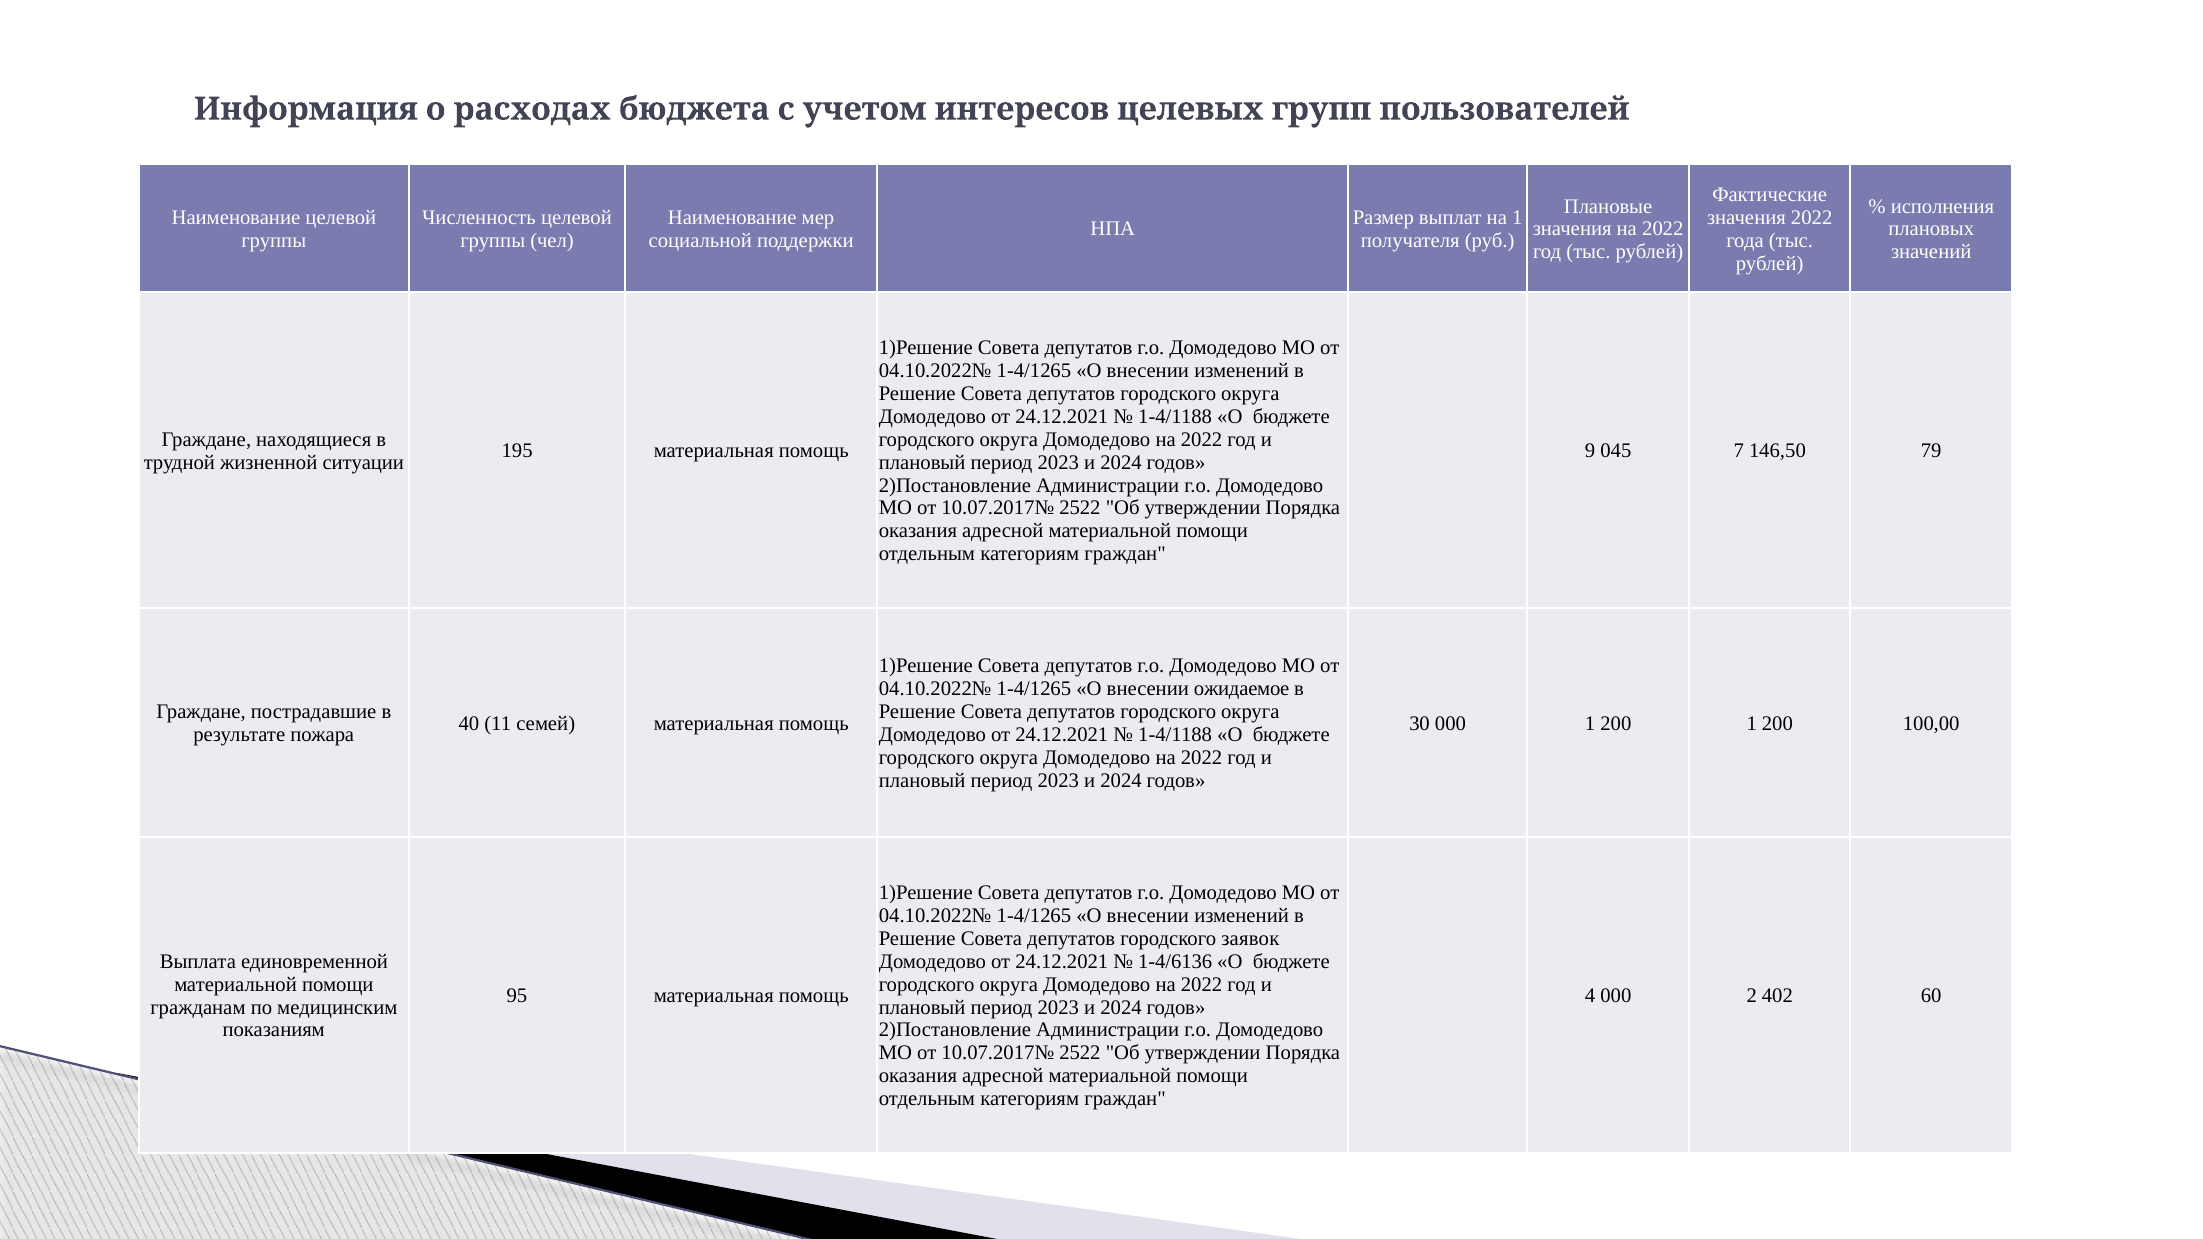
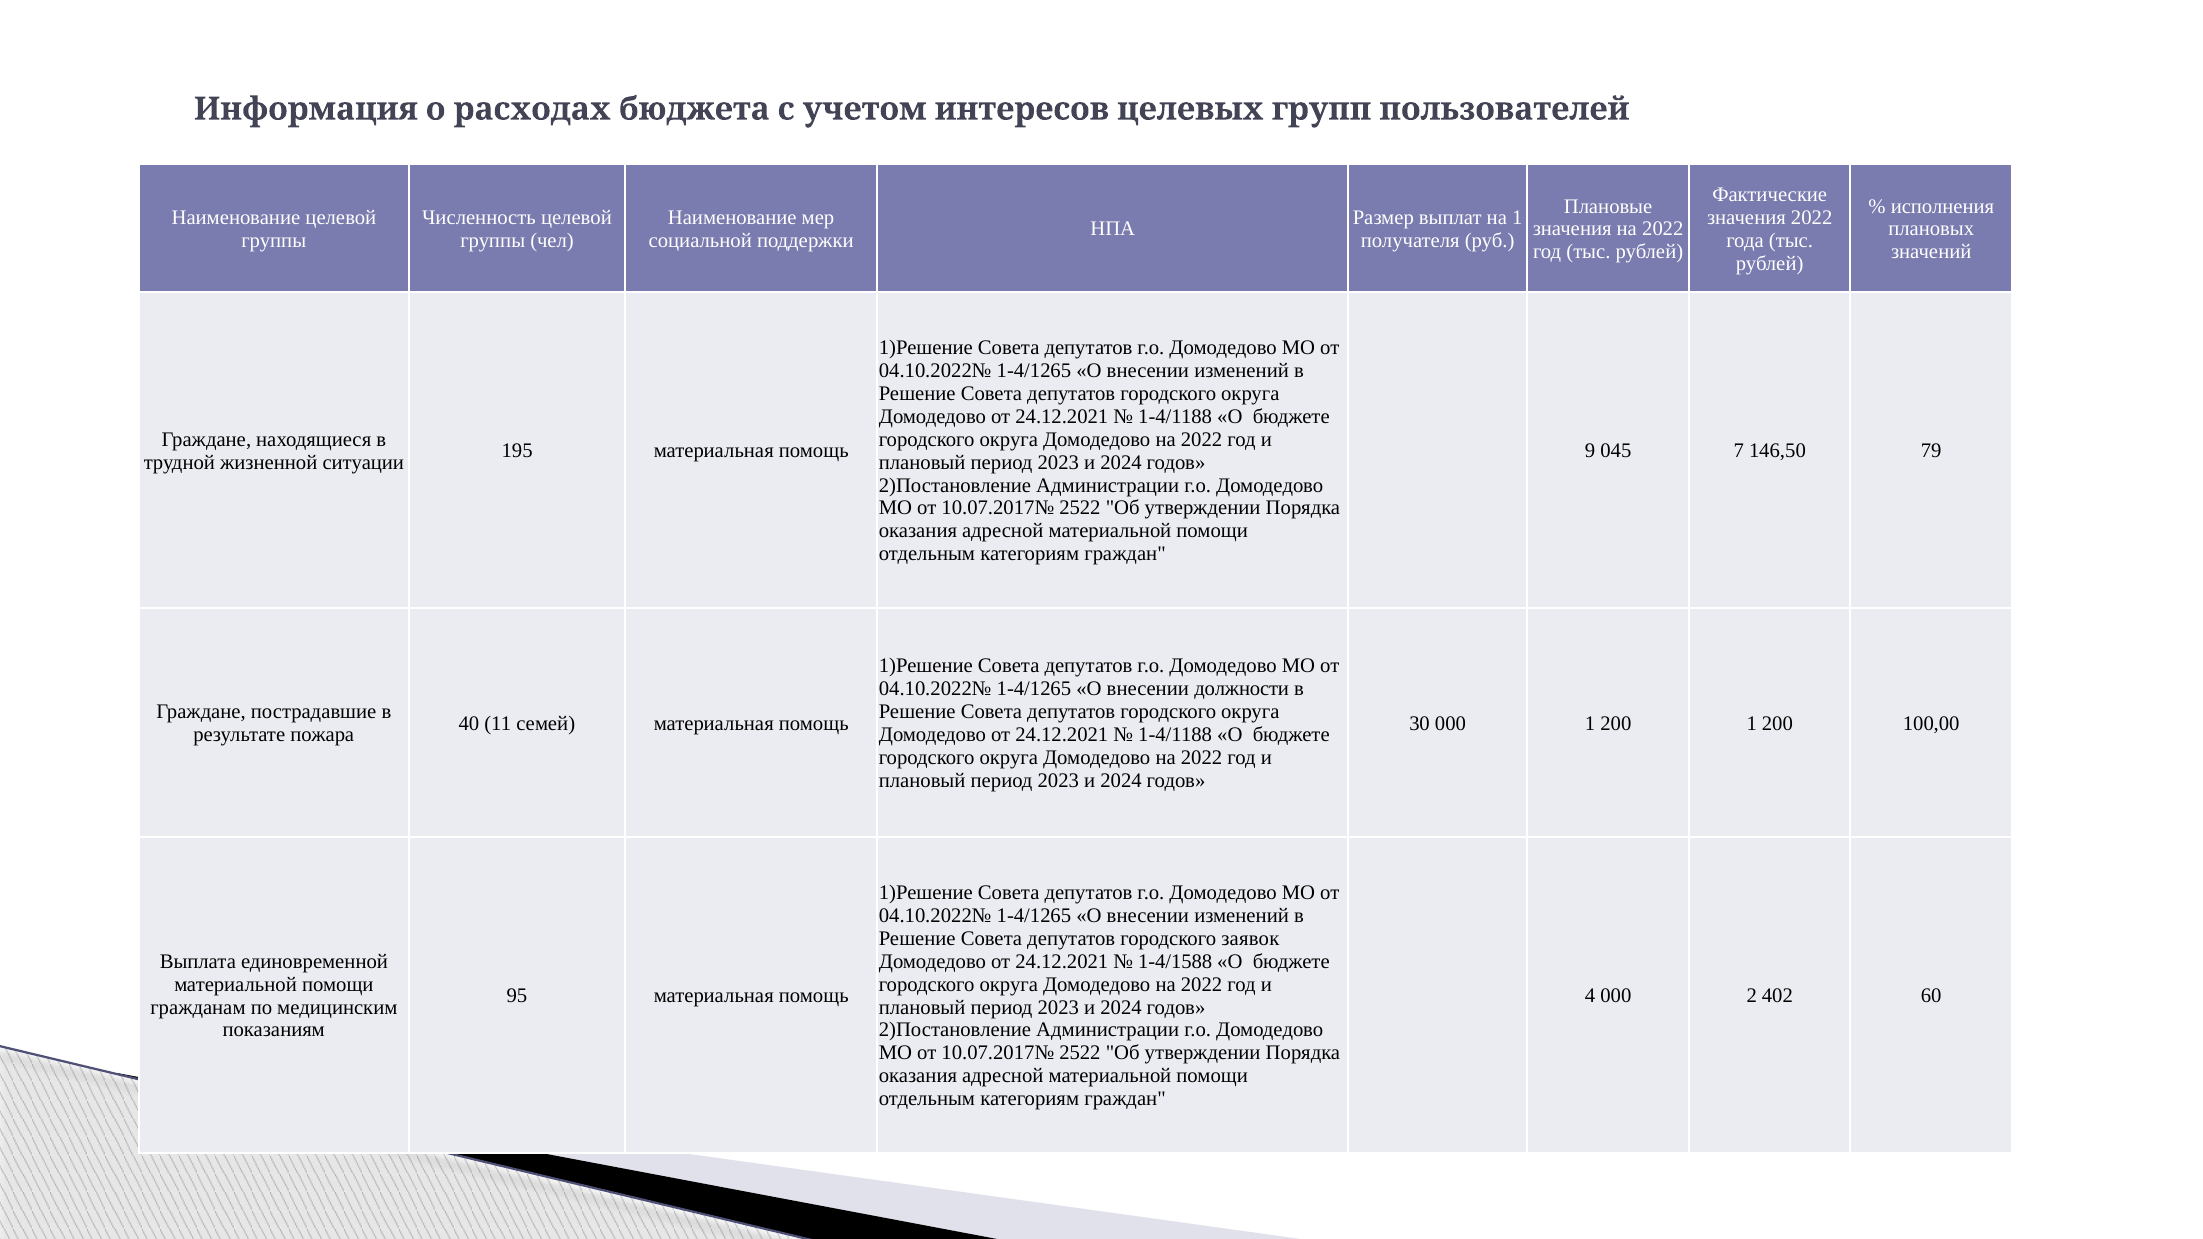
ожидаемое: ожидаемое -> должности
1-4/6136: 1-4/6136 -> 1-4/1588
